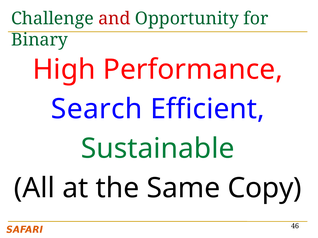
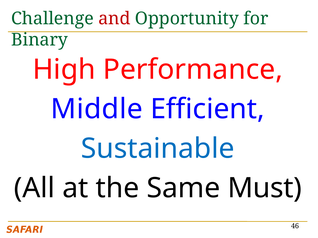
Search: Search -> Middle
Sustainable colour: green -> blue
Copy: Copy -> Must
